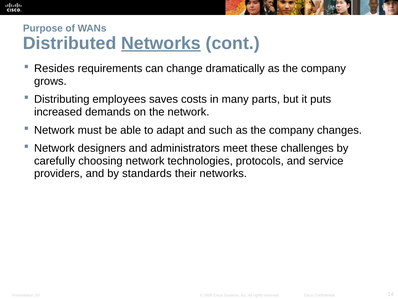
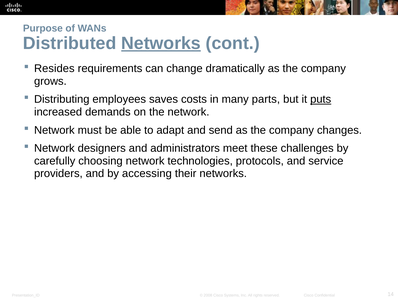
puts underline: none -> present
such: such -> send
standards: standards -> accessing
